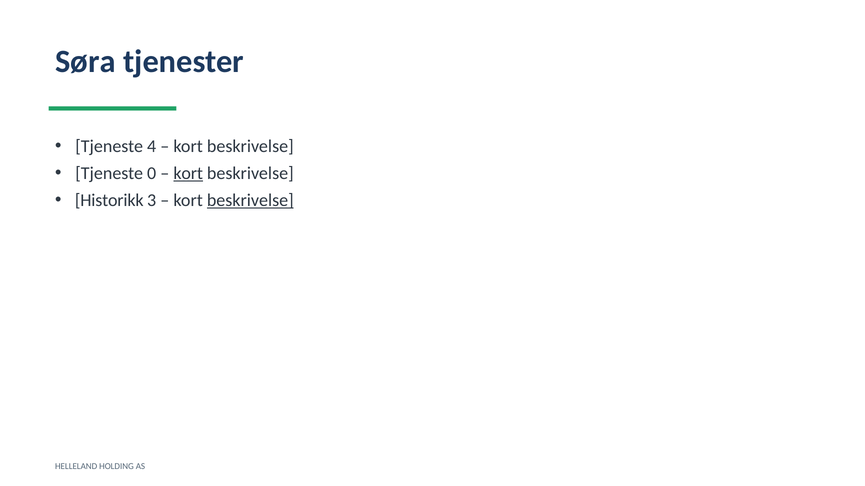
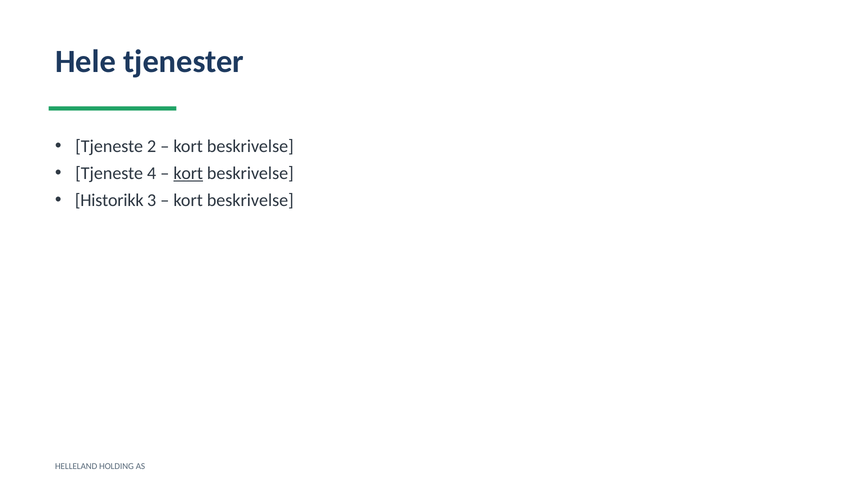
Søra: Søra -> Hele
4: 4 -> 2
0: 0 -> 4
beskrivelse at (250, 201) underline: present -> none
